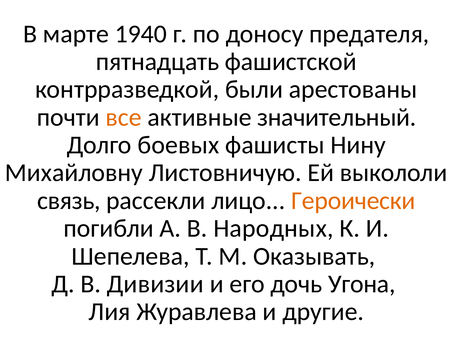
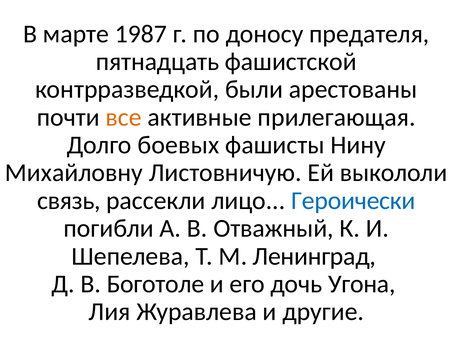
1940: 1940 -> 1987
значительный: значительный -> прилегающая
Героически colour: orange -> blue
Народных: Народных -> Отважный
Оказывать: Оказывать -> Ленинград
Дивизии: Дивизии -> Боготоле
